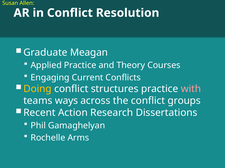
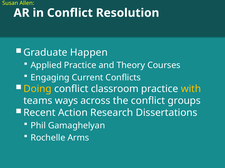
Meagan: Meagan -> Happen
structures: structures -> classroom
with colour: pink -> yellow
